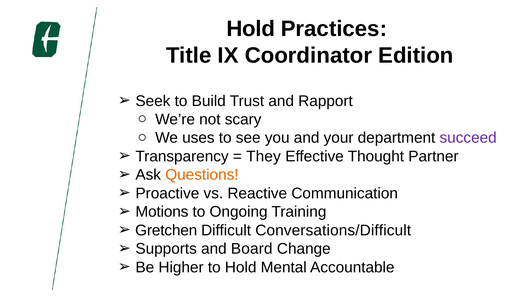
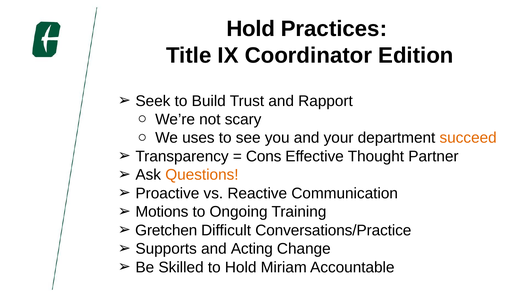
succeed colour: purple -> orange
They: They -> Cons
Conversations/Difficult: Conversations/Difficult -> Conversations/Practice
Board: Board -> Acting
Higher: Higher -> Skilled
Mental: Mental -> Miriam
